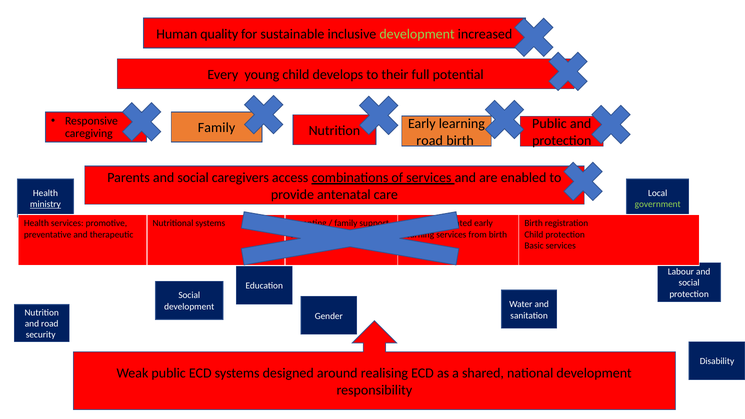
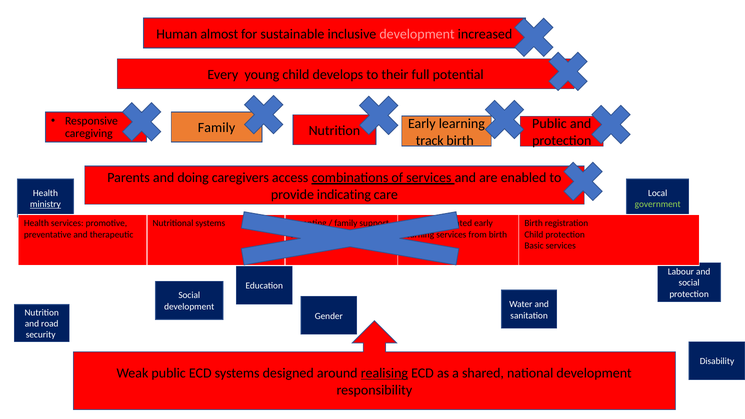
quality: quality -> almost
development at (417, 34) colour: light green -> pink
road at (430, 140): road -> track
Parents and social: social -> doing
antenatal: antenatal -> indicating
realising underline: none -> present
